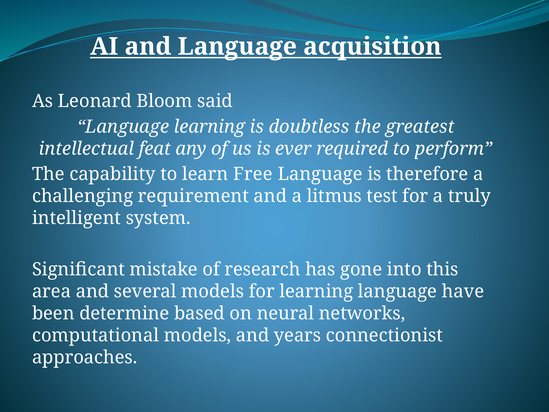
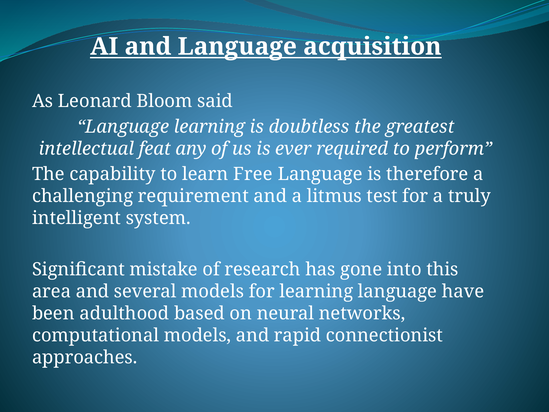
determine: determine -> adulthood
years: years -> rapid
